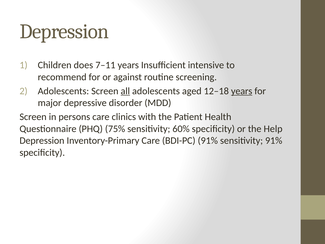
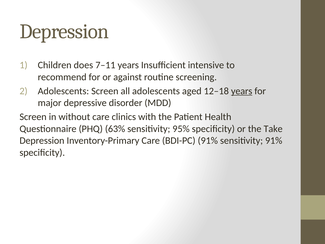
all underline: present -> none
persons: persons -> without
75%: 75% -> 63%
60%: 60% -> 95%
Help: Help -> Take
